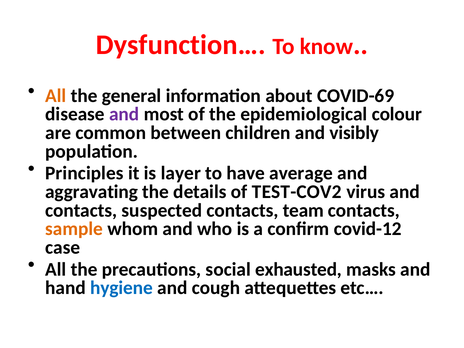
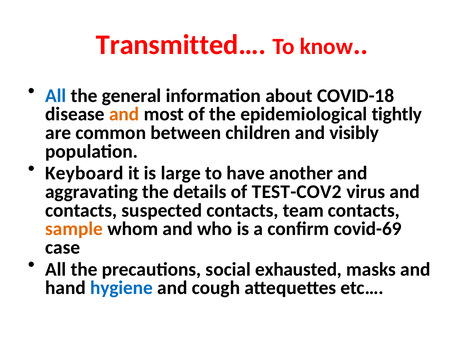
Dysfunction…: Dysfunction… -> Transmitted…
All at (56, 96) colour: orange -> blue
COVID-69: COVID-69 -> COVID-18
and at (124, 114) colour: purple -> orange
colour: colour -> tightly
Principles: Principles -> Keyboard
layer: layer -> large
average: average -> another
covid-12: covid-12 -> covid-69
